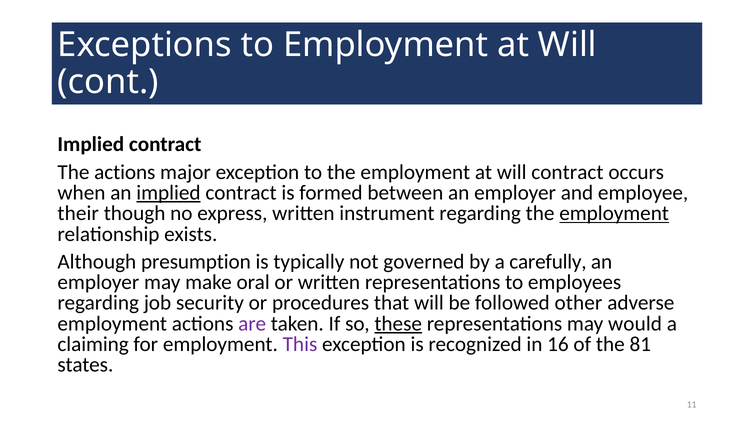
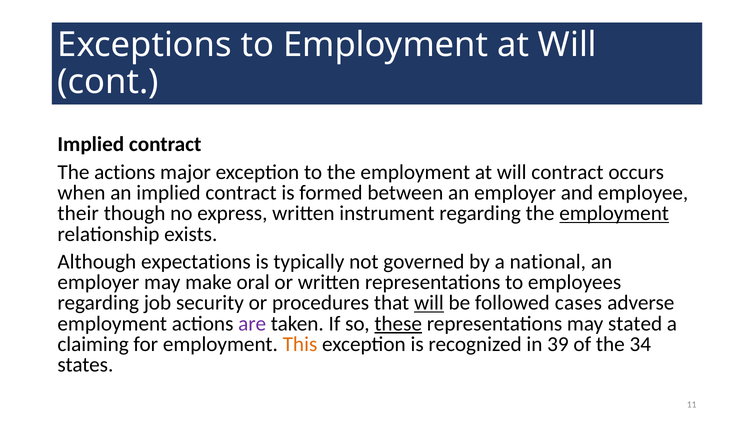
implied at (168, 193) underline: present -> none
presumption: presumption -> expectations
carefully: carefully -> national
will at (429, 303) underline: none -> present
other: other -> cases
would: would -> stated
This colour: purple -> orange
16: 16 -> 39
81: 81 -> 34
